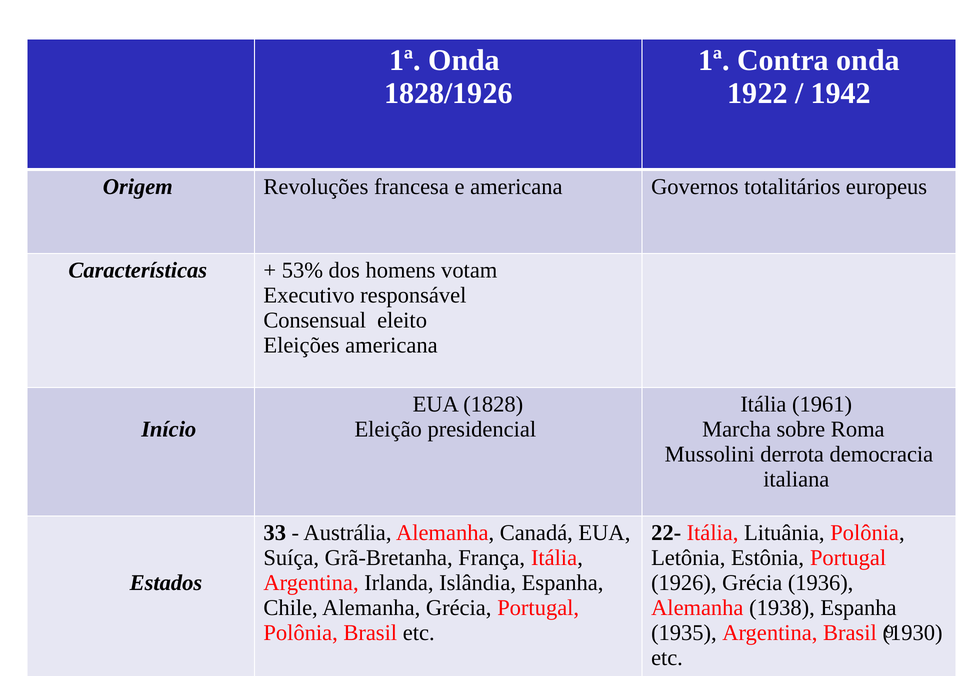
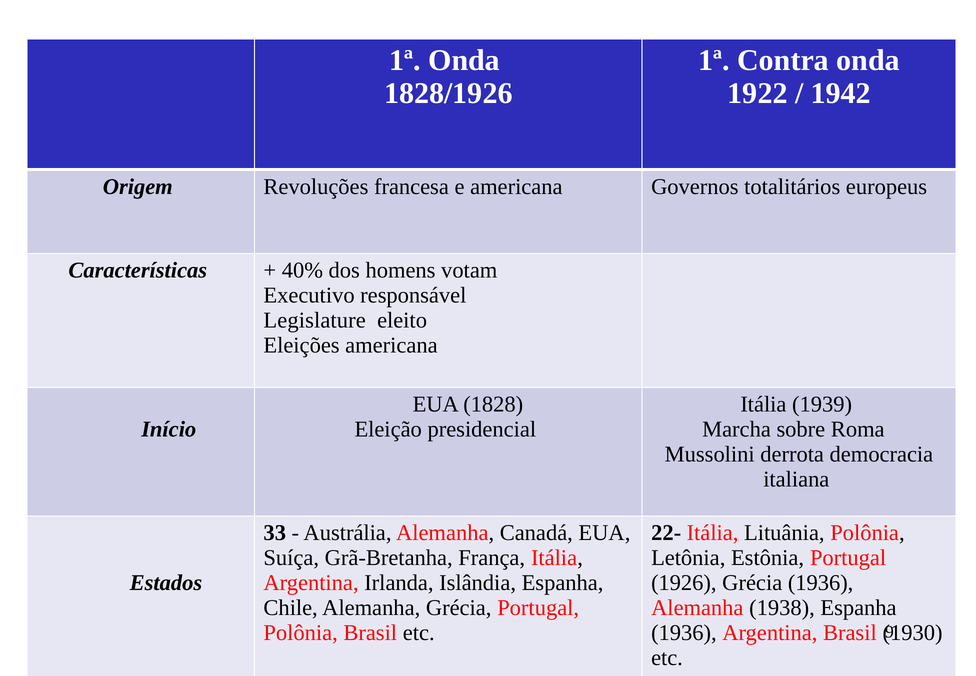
53%: 53% -> 40%
Consensual: Consensual -> Legislature
1961: 1961 -> 1939
1935 at (684, 633): 1935 -> 1936
